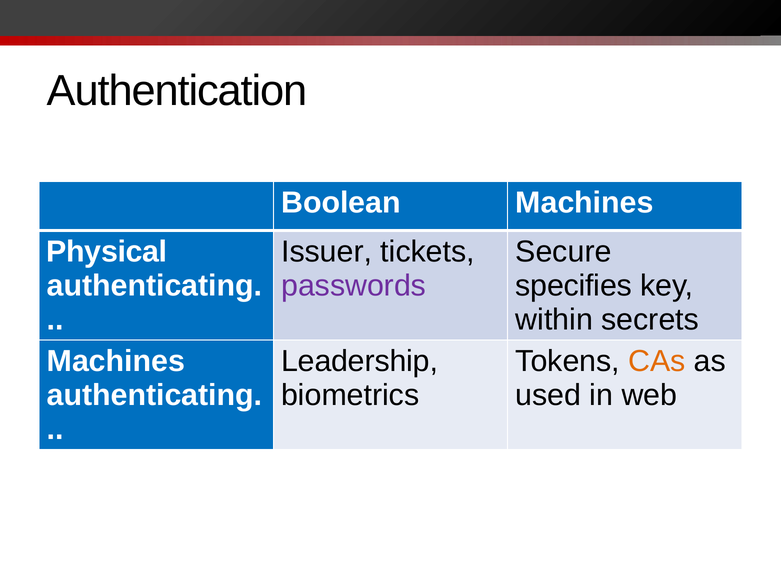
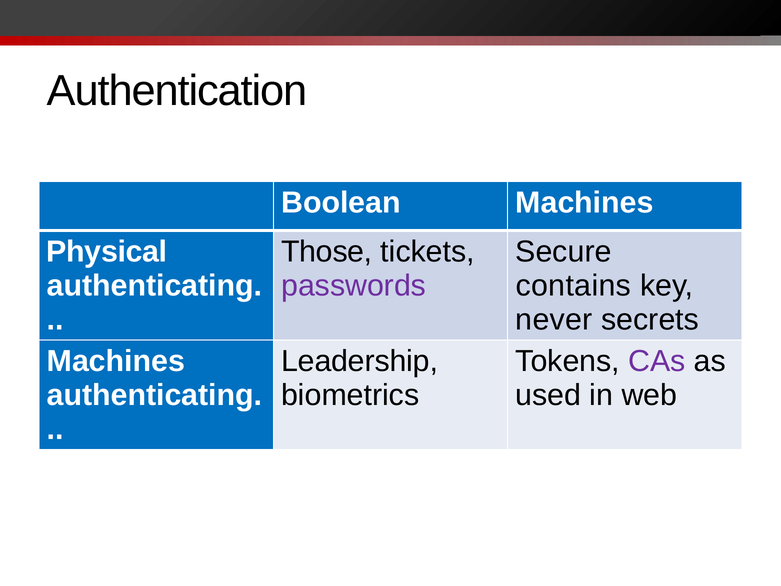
Issuer: Issuer -> Those
specifies: specifies -> contains
within: within -> never
CAs colour: orange -> purple
